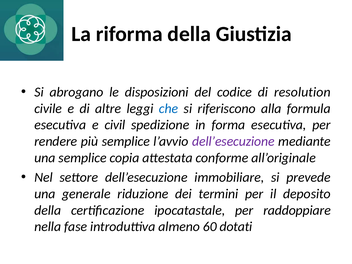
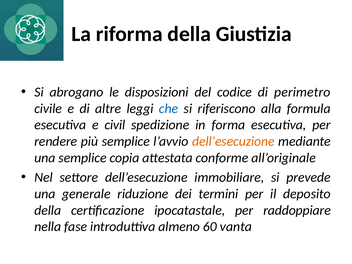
resolution: resolution -> perimetro
dell’esecuzione at (233, 141) colour: purple -> orange
dotati: dotati -> vanta
